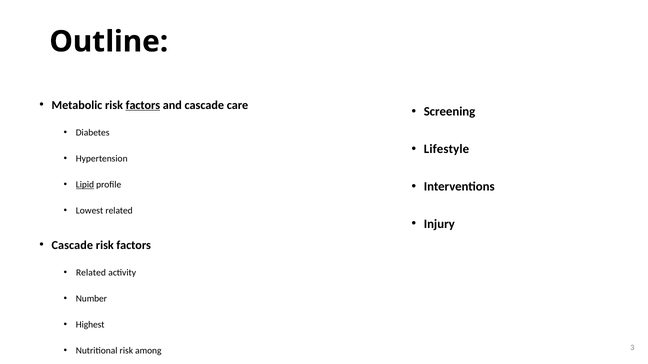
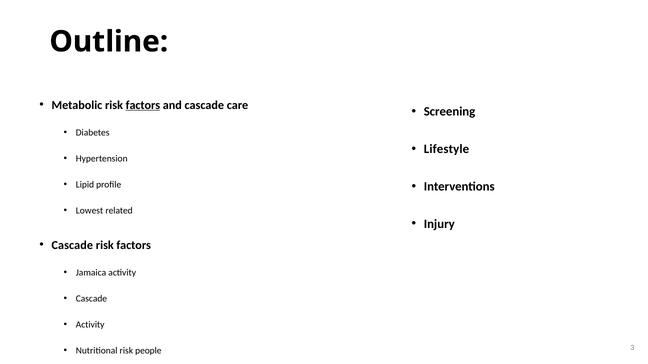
Lipid underline: present -> none
Related at (91, 273): Related -> Jamaica
Number at (91, 299): Number -> Cascade
Highest at (90, 325): Highest -> Activity
among: among -> people
